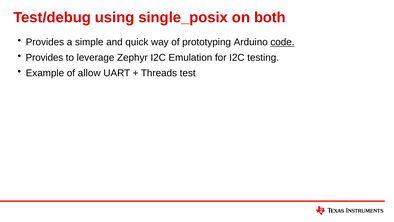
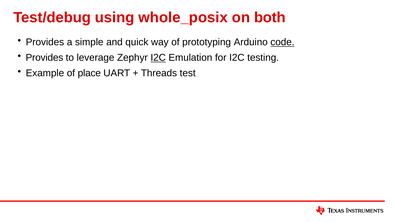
single_posix: single_posix -> whole_posix
I2C at (158, 58) underline: none -> present
allow: allow -> place
